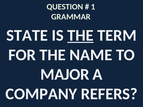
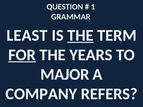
STATE: STATE -> LEAST
FOR underline: none -> present
NAME: NAME -> YEARS
